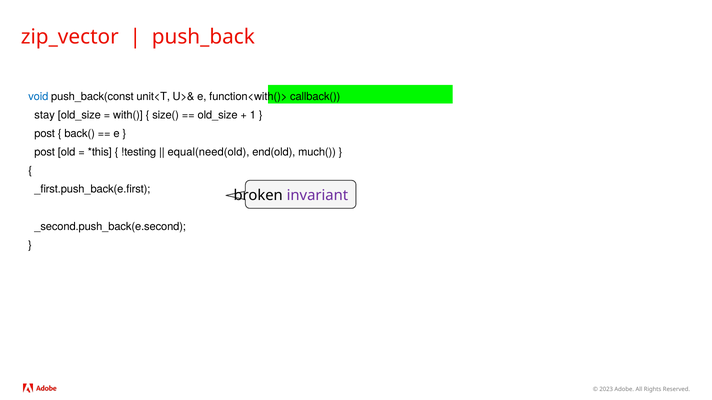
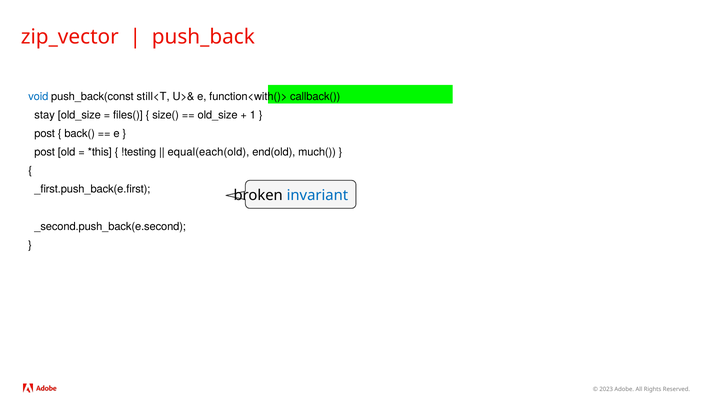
unit<T: unit<T -> still<T
with(: with( -> files(
equal(need(old: equal(need(old -> equal(each(old
invariant colour: purple -> blue
